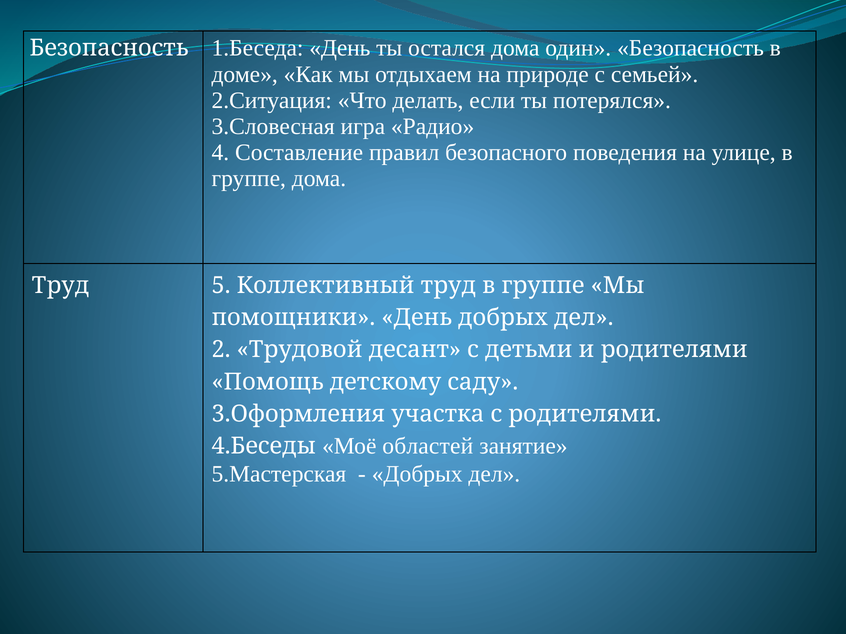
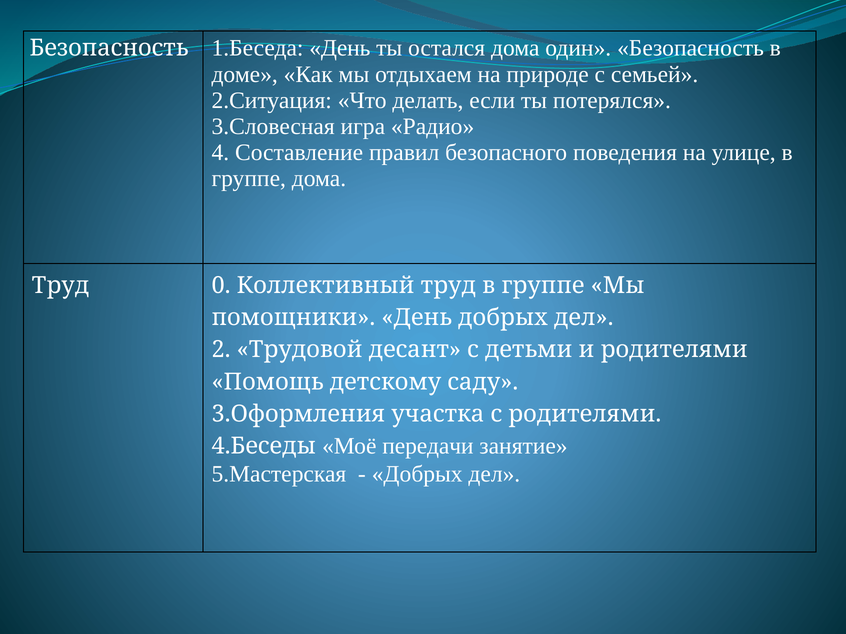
5: 5 -> 0
областей: областей -> передачи
